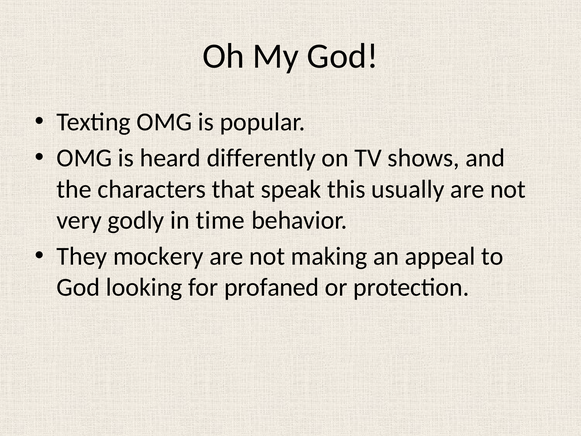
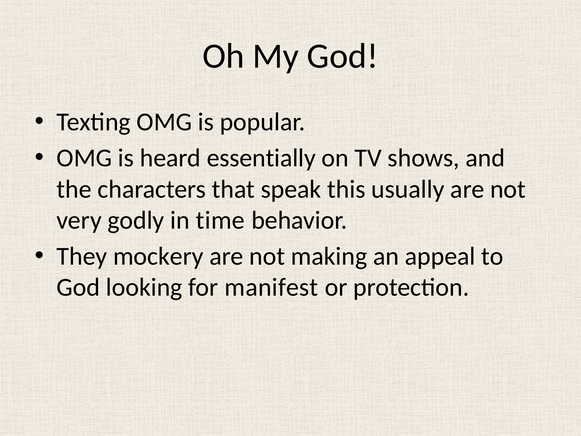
differently: differently -> essentially
profaned: profaned -> manifest
